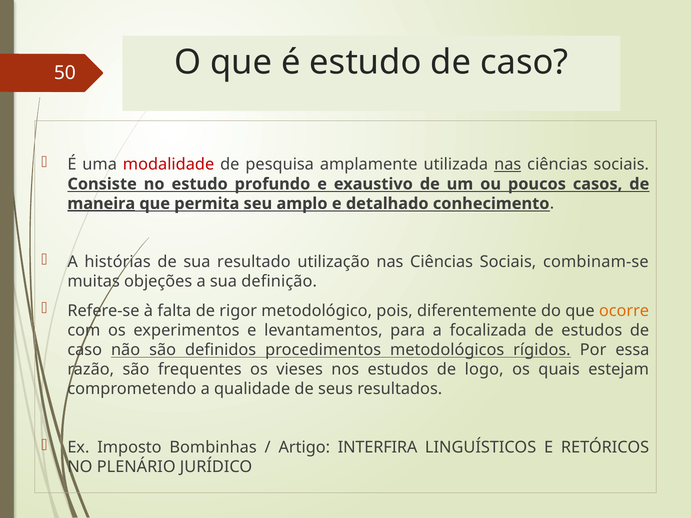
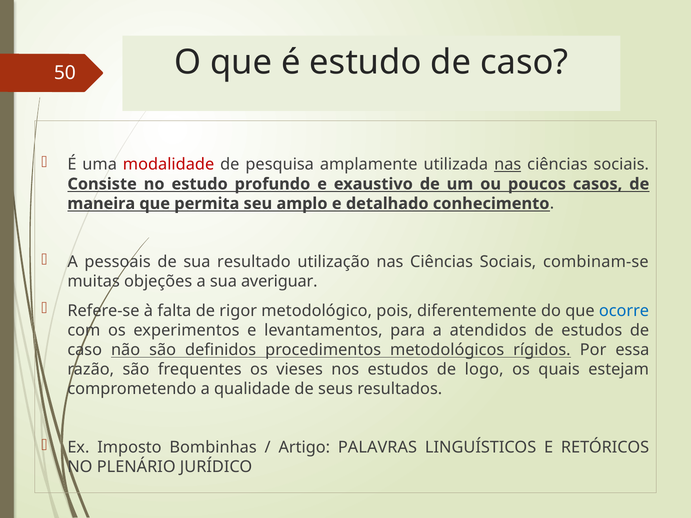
maneira underline: present -> none
histórias: histórias -> pessoais
definição: definição -> averiguar
ocorre colour: orange -> blue
focalizada: focalizada -> atendidos
INTERFIRA: INTERFIRA -> PALAVRAS
